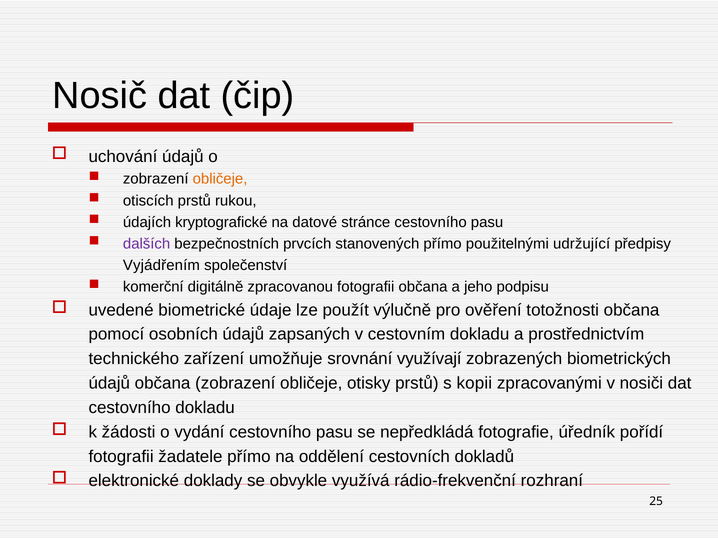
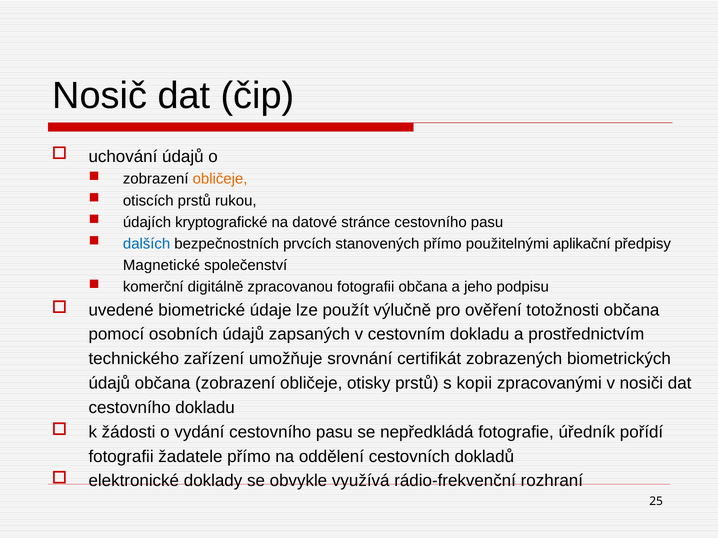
dalších colour: purple -> blue
udržující: udržující -> aplikační
Vyjádřením: Vyjádřením -> Magnetické
využívají: využívají -> certifikát
